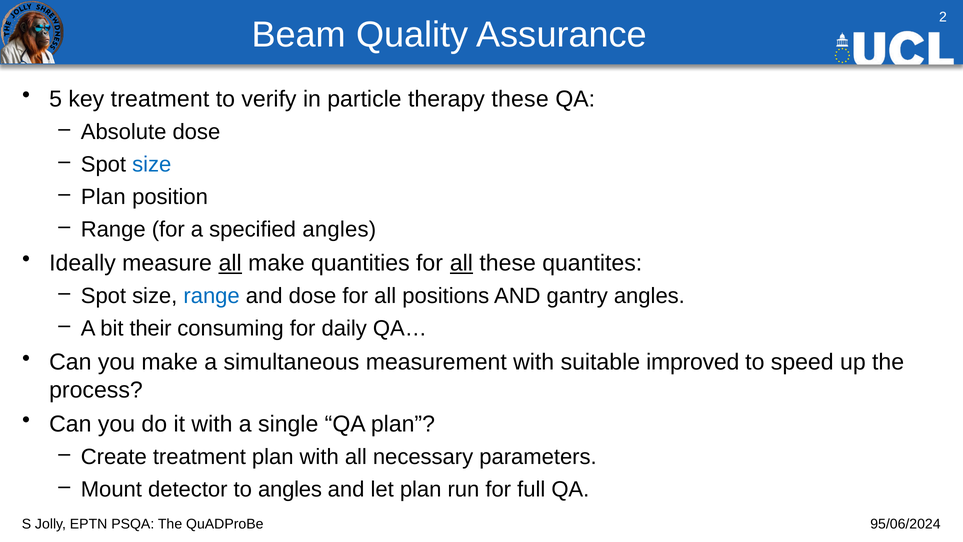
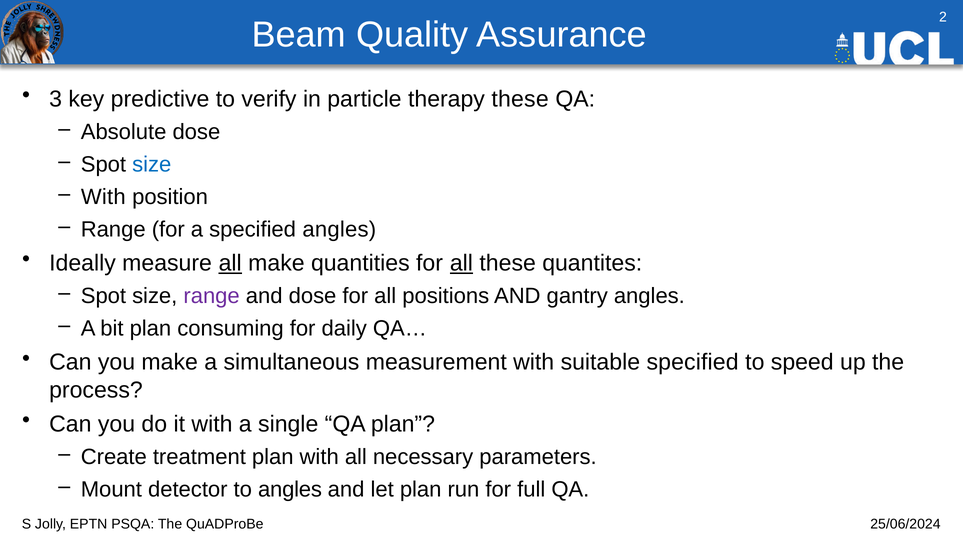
5: 5 -> 3
key treatment: treatment -> predictive
Plan at (103, 197): Plan -> With
range at (212, 296) colour: blue -> purple
bit their: their -> plan
suitable improved: improved -> specified
95/06/2024: 95/06/2024 -> 25/06/2024
